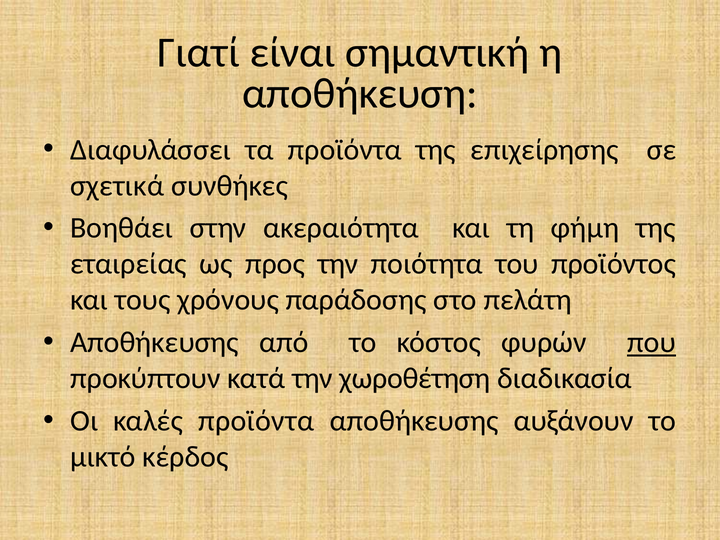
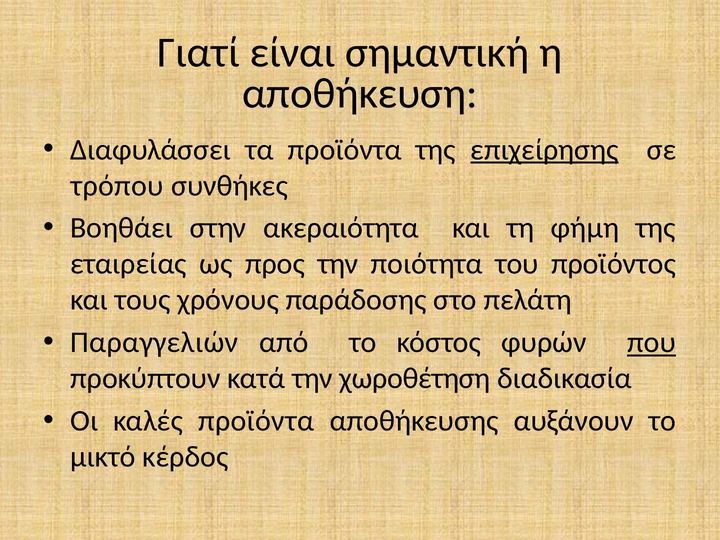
επιχείρησης underline: none -> present
σχετικά: σχετικά -> τρόπου
Αποθήκευσης at (154, 343): Αποθήκευσης -> Παραγγελιών
